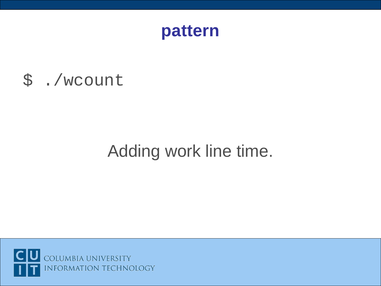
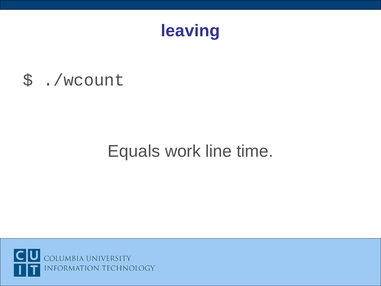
pattern: pattern -> leaving
Adding: Adding -> Equals
